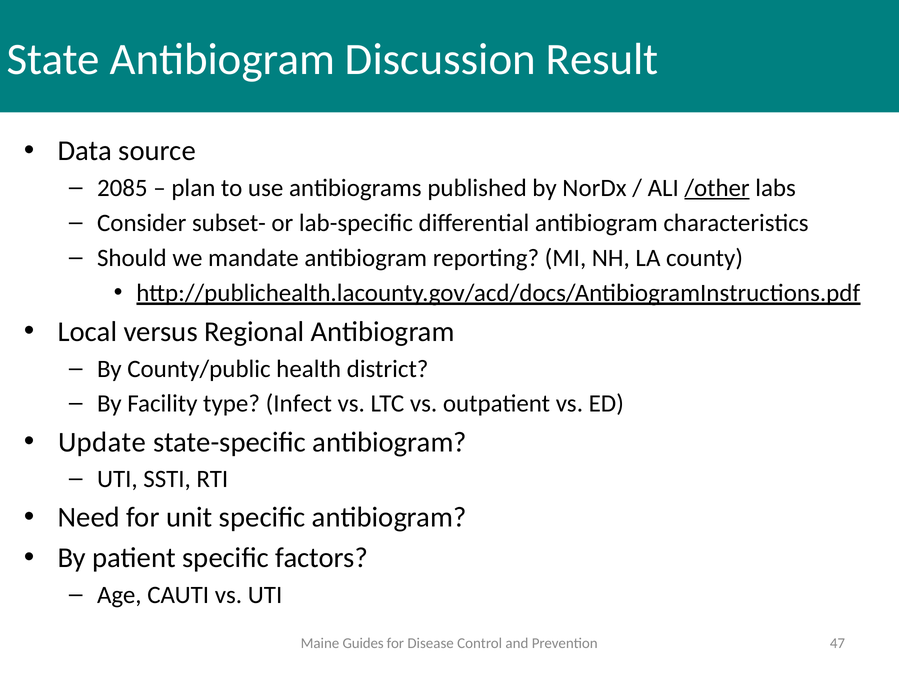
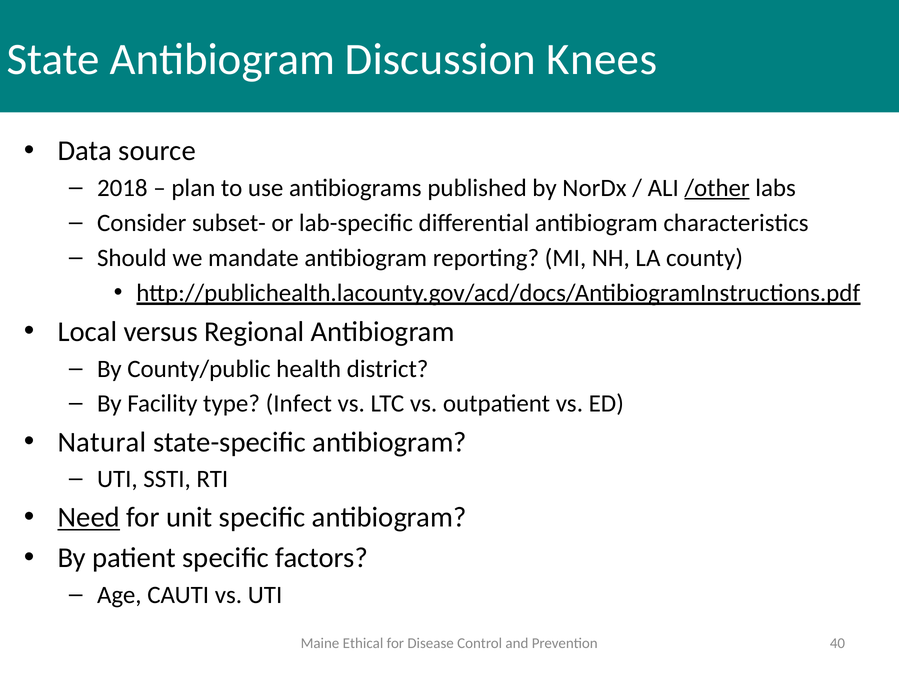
Result: Result -> Knees
2085: 2085 -> 2018
Update: Update -> Natural
Need underline: none -> present
Guides: Guides -> Ethical
47: 47 -> 40
